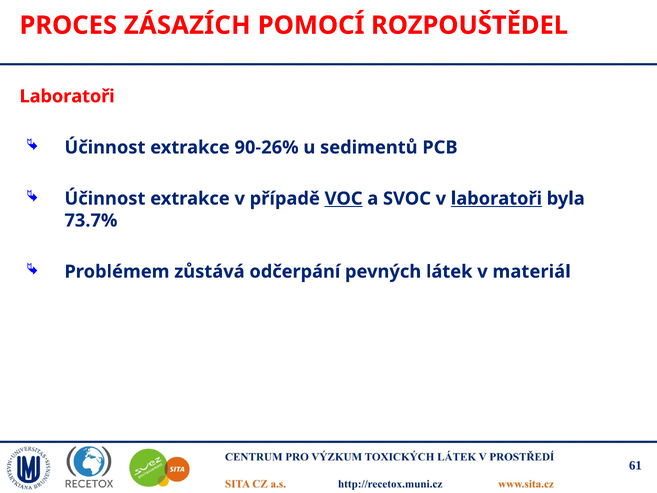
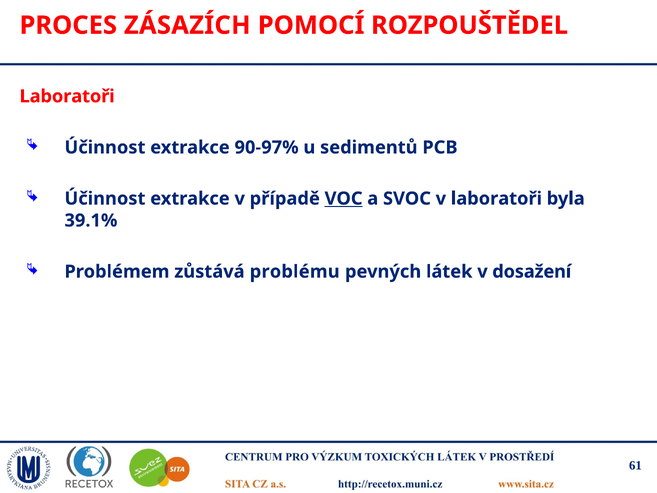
90-26%: 90-26% -> 90-97%
laboratoři at (496, 198) underline: present -> none
73.7%: 73.7% -> 39.1%
odčerpání: odčerpání -> problému
materiál: materiál -> dosažení
